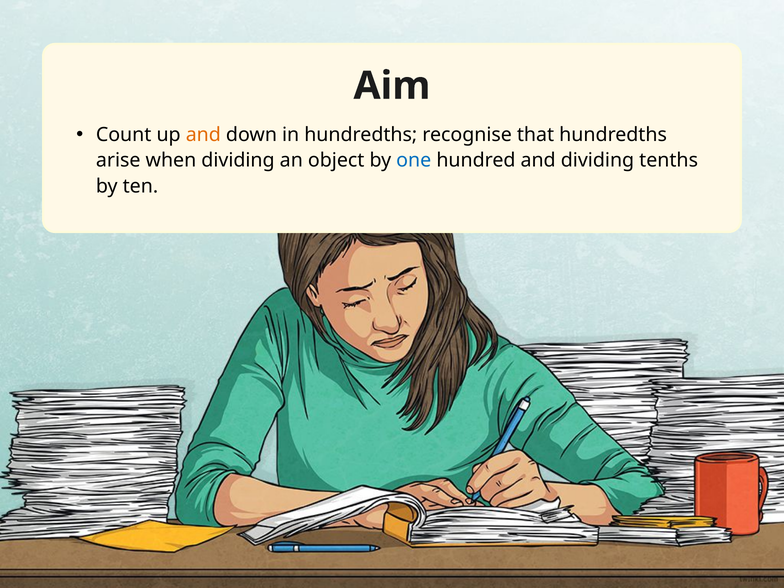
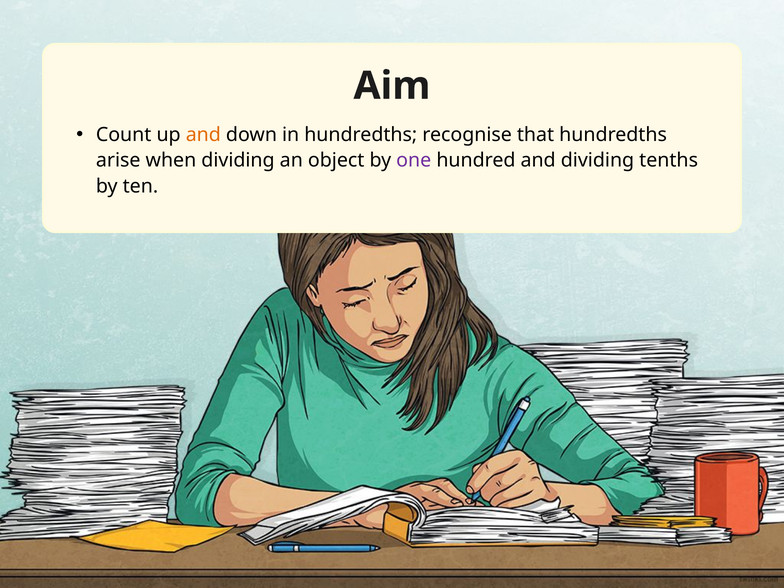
one colour: blue -> purple
